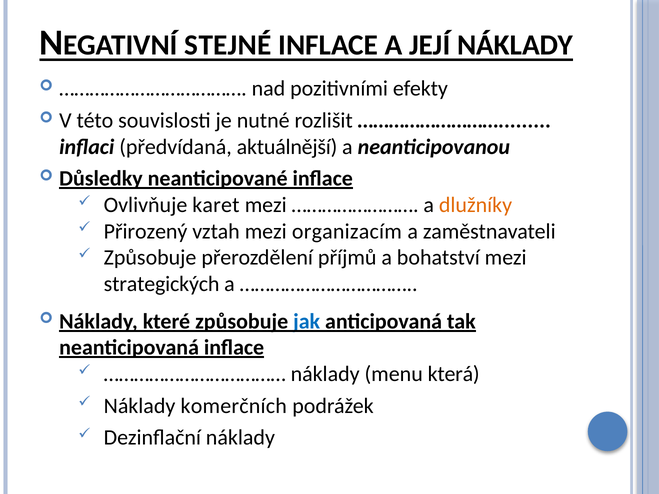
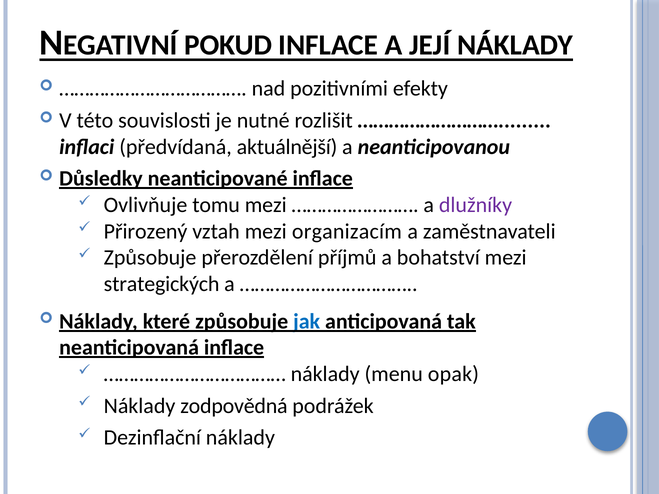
STEJNÉ: STEJNÉ -> POKUD
karet: karet -> tomu
dlužníky colour: orange -> purple
která: která -> opak
komerčních: komerčních -> zodpovědná
